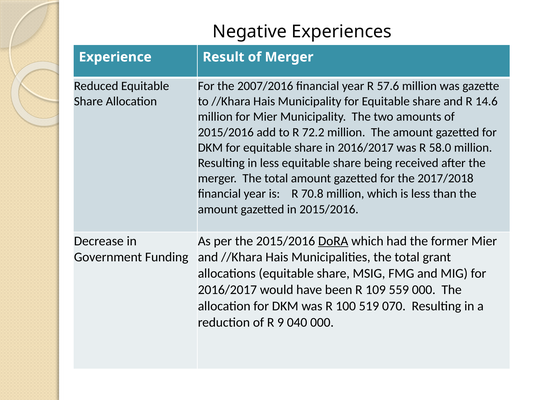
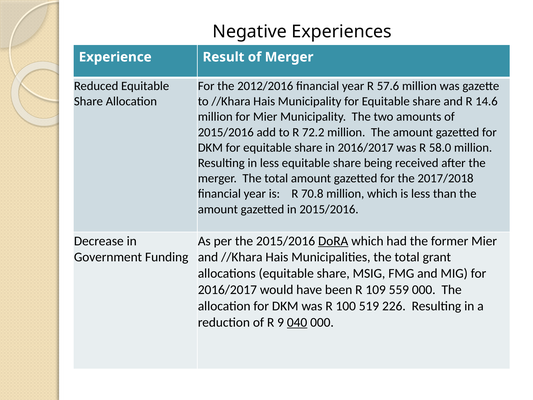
2007/2016: 2007/2016 -> 2012/2016
070: 070 -> 226
040 underline: none -> present
